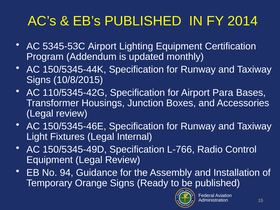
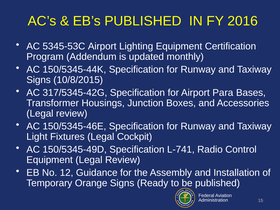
2014: 2014 -> 2016
110/5345-42G: 110/5345-42G -> 317/5345-42G
Internal: Internal -> Cockpit
L-766: L-766 -> L-741
94: 94 -> 12
